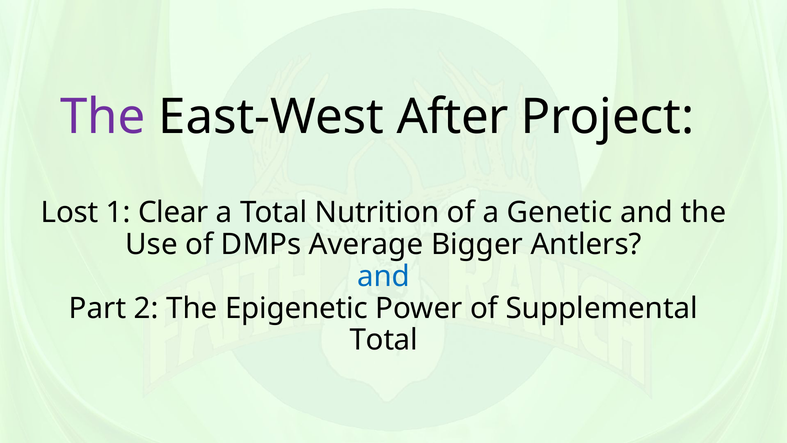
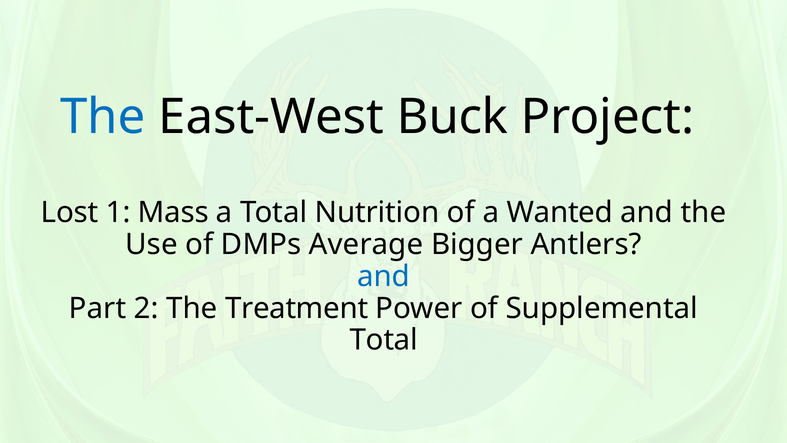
The at (103, 117) colour: purple -> blue
After: After -> Buck
Clear: Clear -> Mass
Genetic: Genetic -> Wanted
Epigenetic: Epigenetic -> Treatment
